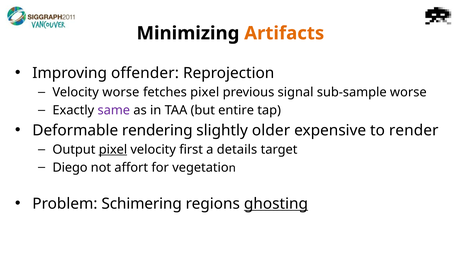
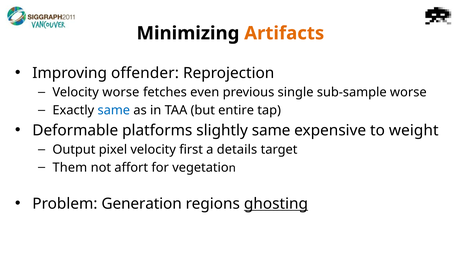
fetches pixel: pixel -> even
signal: signal -> single
same at (114, 110) colour: purple -> blue
rendering: rendering -> platforms
slightly older: older -> same
render: render -> weight
pixel at (113, 150) underline: present -> none
Diego: Diego -> Them
Schimering: Schimering -> Generation
